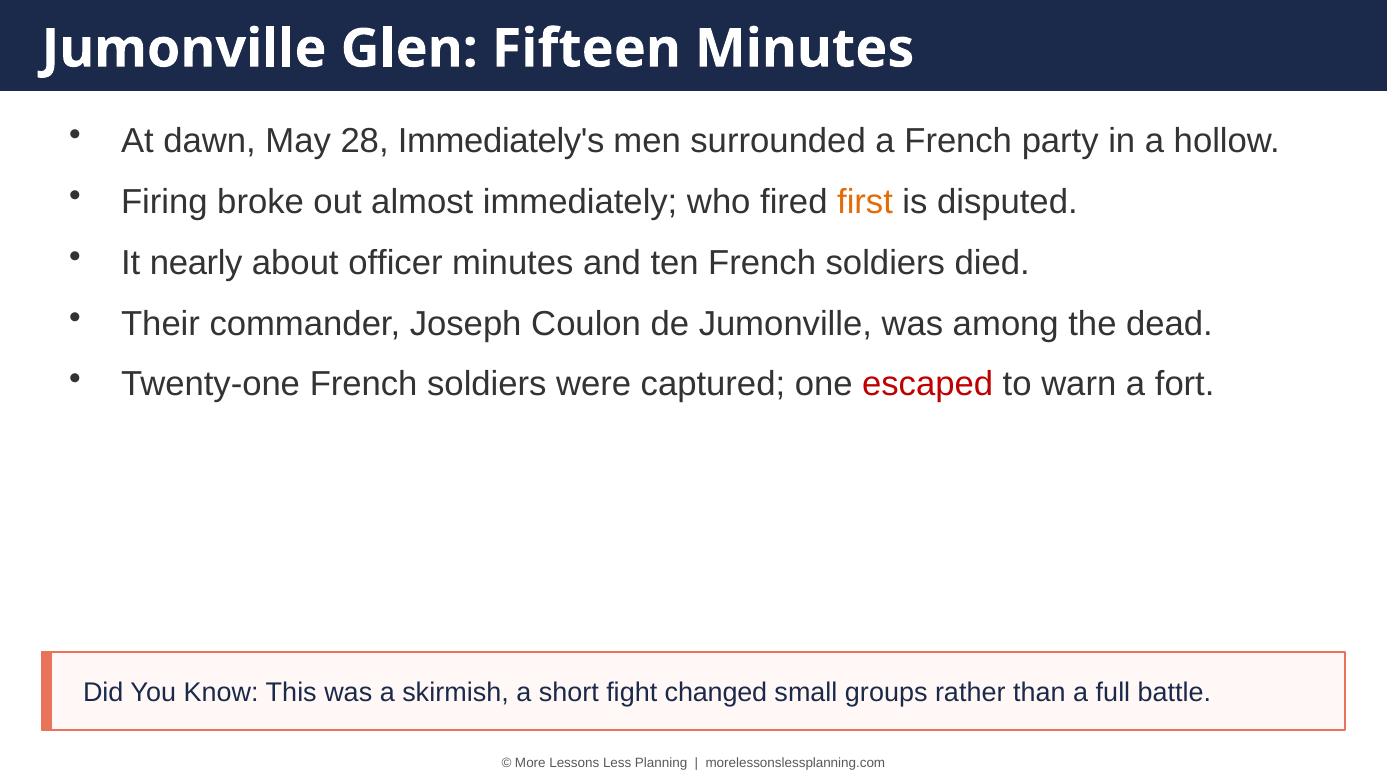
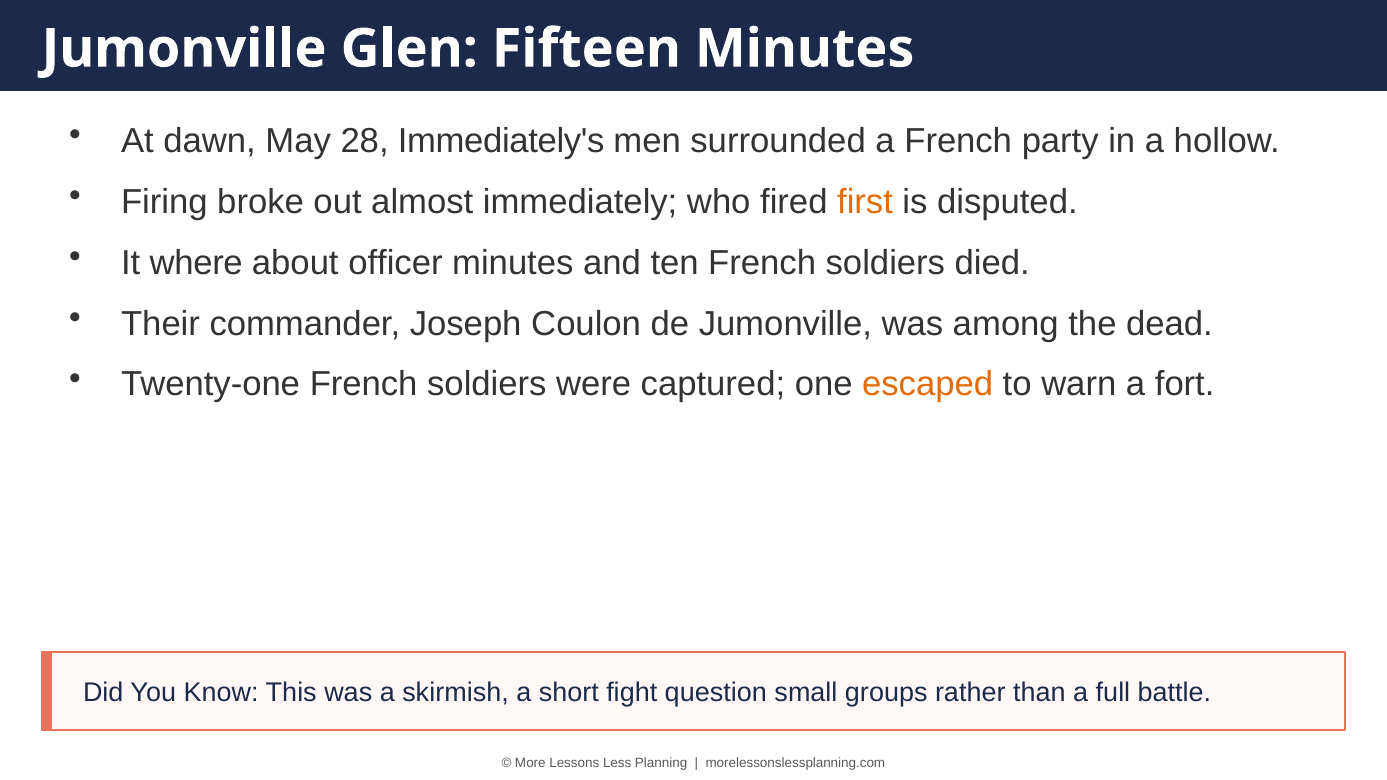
nearly: nearly -> where
escaped colour: red -> orange
changed: changed -> question
